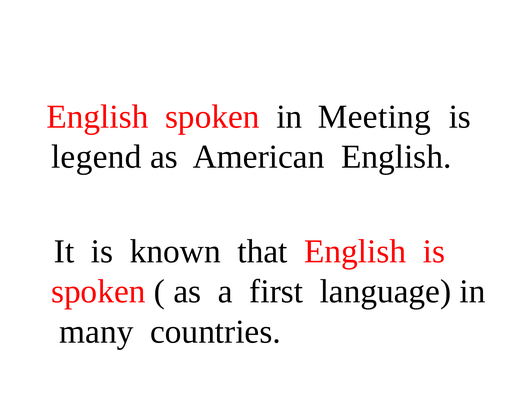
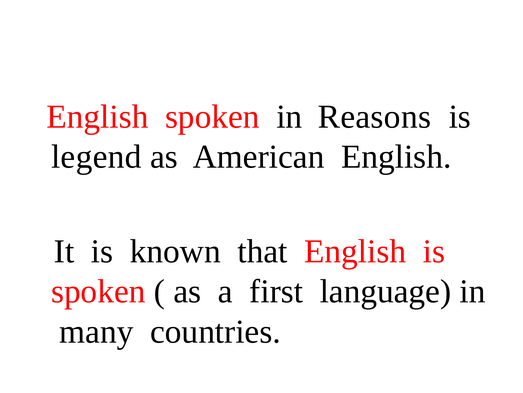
Meeting: Meeting -> Reasons
